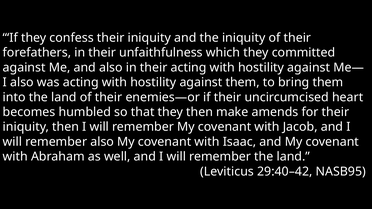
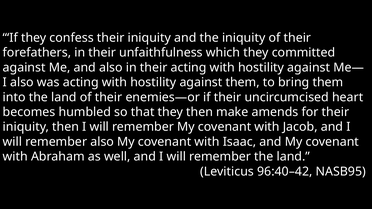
29:40–42: 29:40–42 -> 96:40–42
